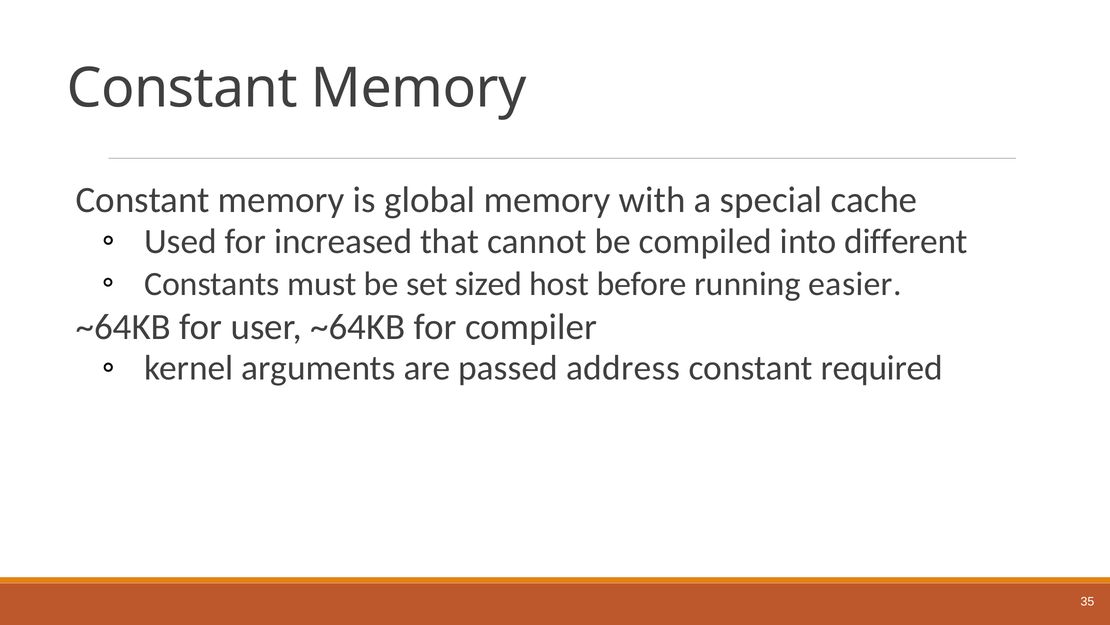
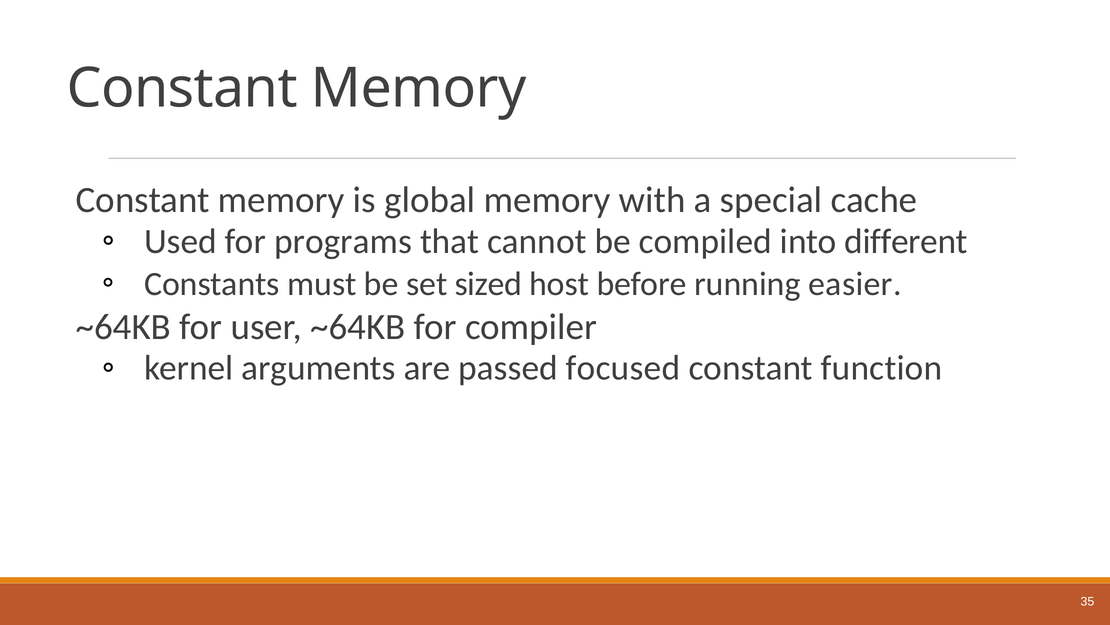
increased: increased -> programs
address: address -> focused
required: required -> function
